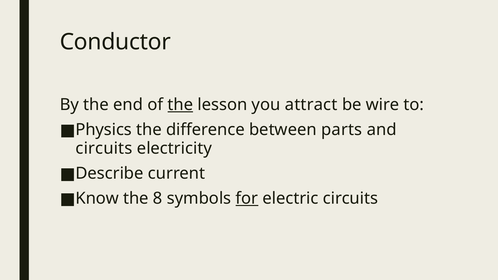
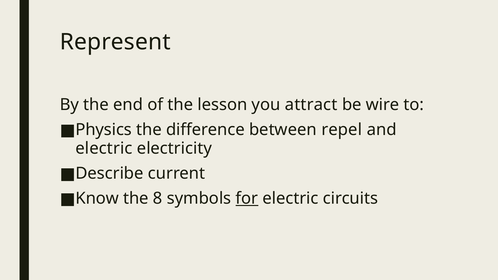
Conductor: Conductor -> Represent
the at (180, 105) underline: present -> none
parts: parts -> repel
circuits at (104, 148): circuits -> electric
